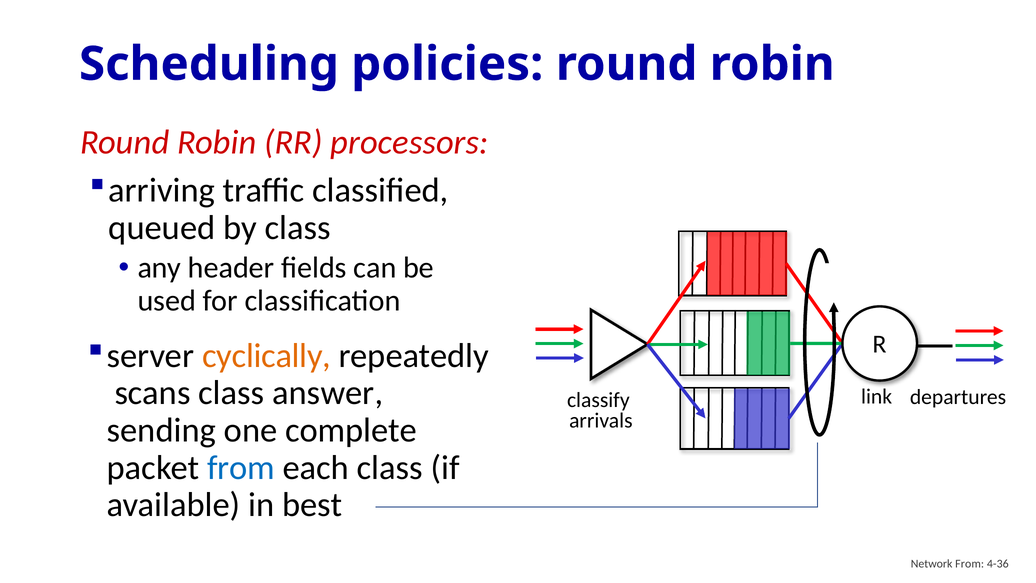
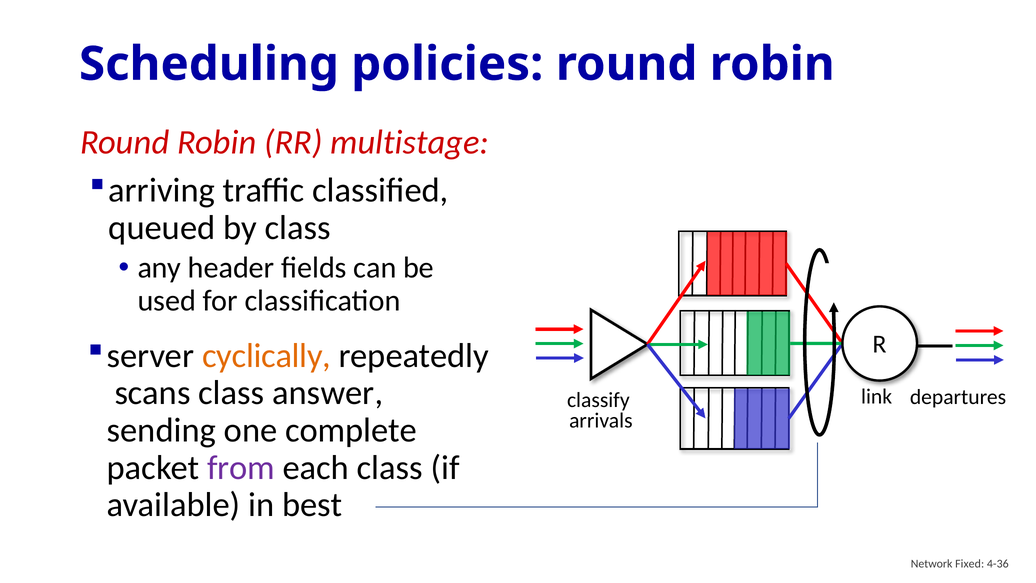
processors: processors -> multistage
from at (241, 467) colour: blue -> purple
Network From: From -> Fixed
